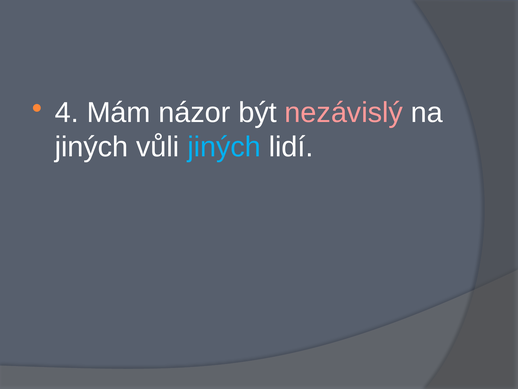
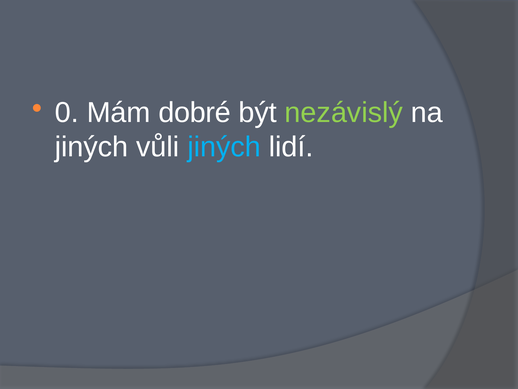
4: 4 -> 0
názor: názor -> dobré
nezávislý colour: pink -> light green
